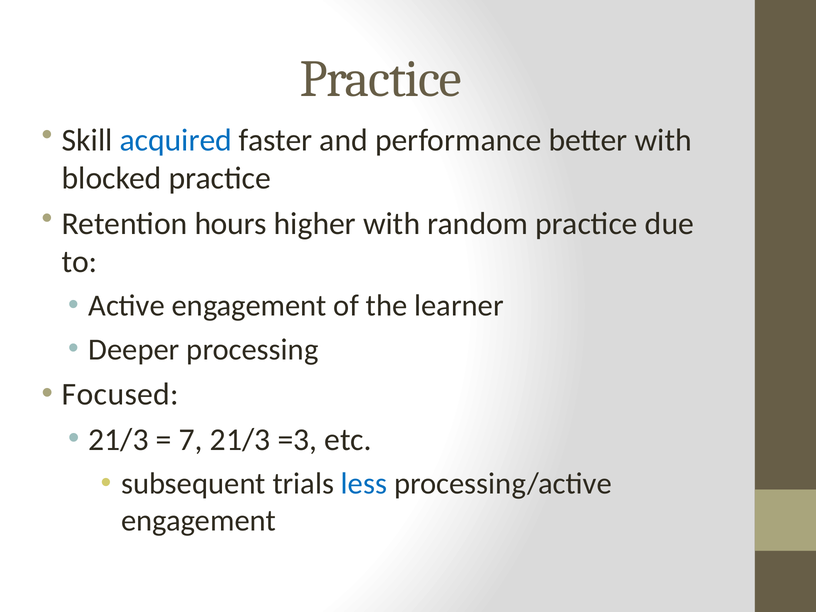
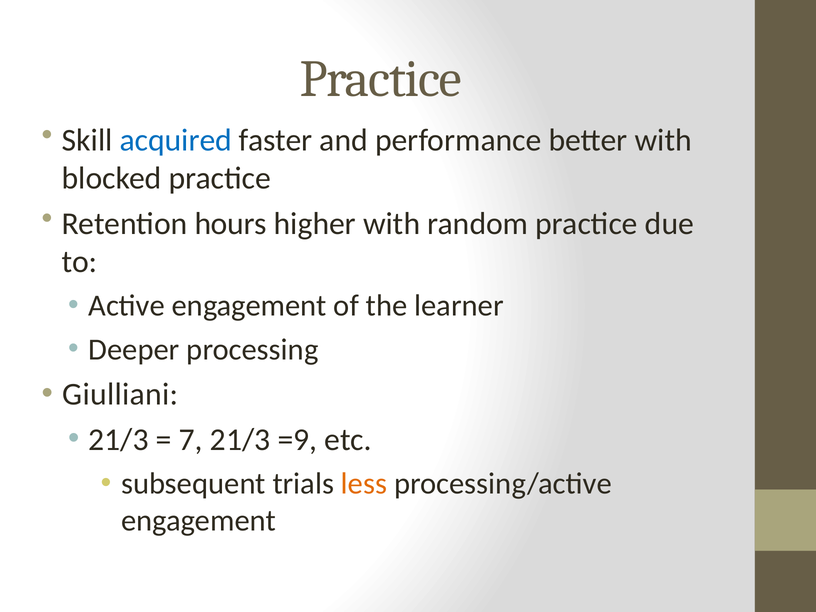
Focused: Focused -> Giulliani
=3: =3 -> =9
less colour: blue -> orange
